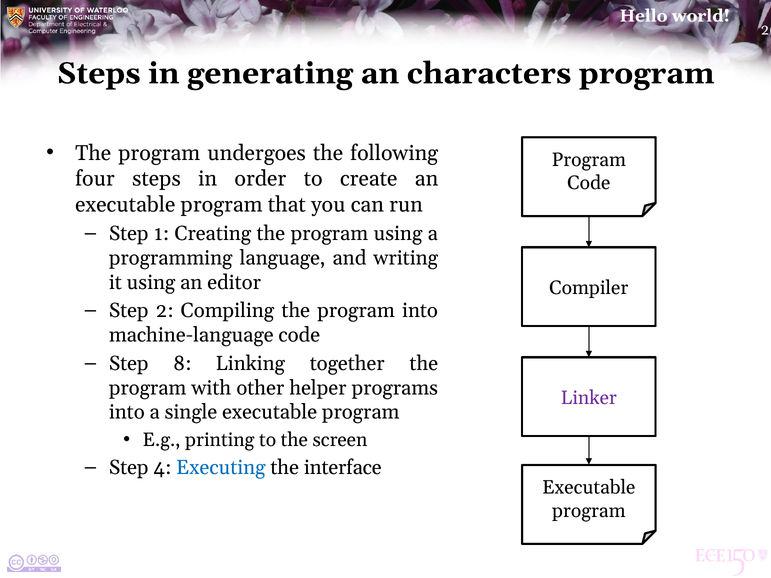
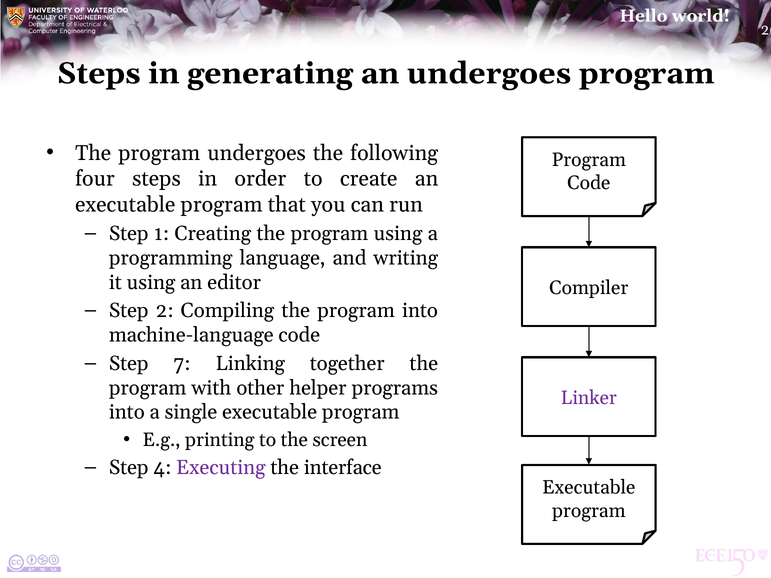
an characters: characters -> undergoes
8: 8 -> 7
Executing colour: blue -> purple
